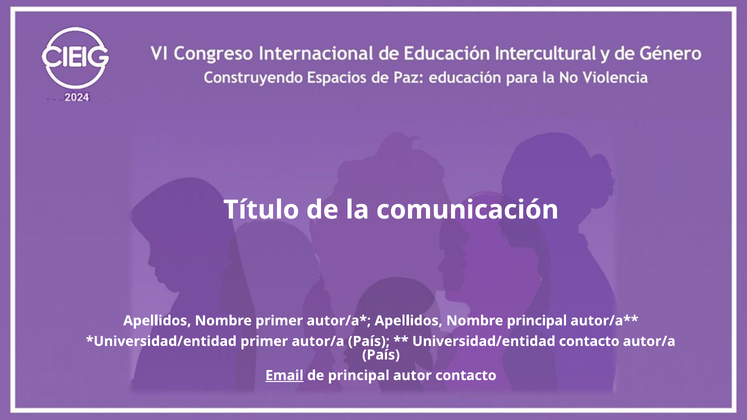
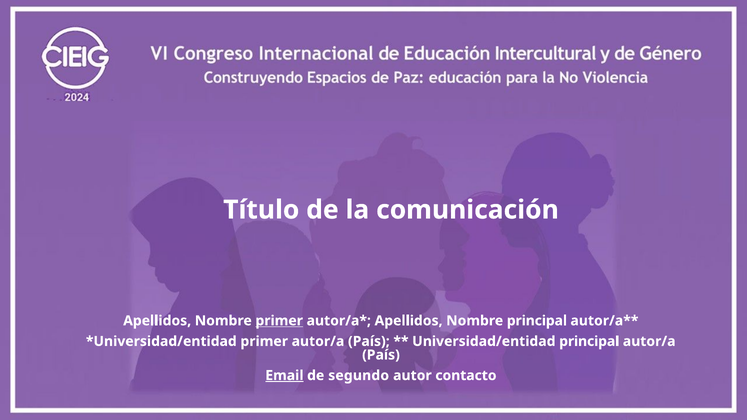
primer at (279, 321) underline: none -> present
Universidad/entidad contacto: contacto -> principal
de principal: principal -> segundo
